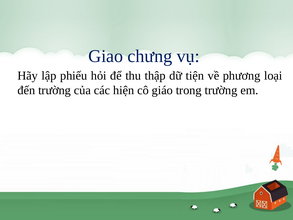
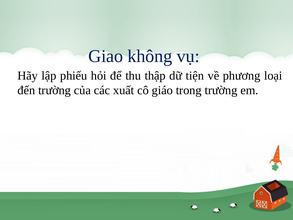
chưng: chưng -> không
hiện: hiện -> xuất
